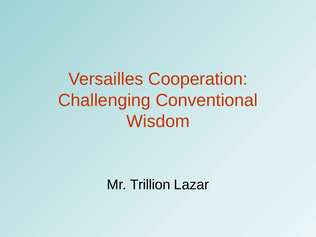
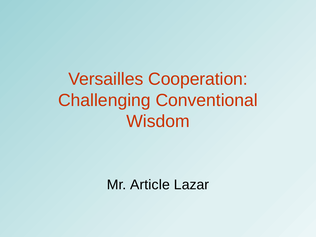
Trillion: Trillion -> Article
